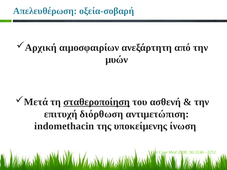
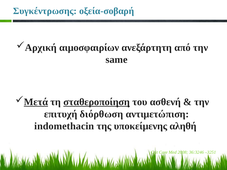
Απελευθέρωση: Απελευθέρωση -> Συγκέντρωσης
μυών: μυών -> same
Μετά underline: none -> present
ίνωση: ίνωση -> αληθή
